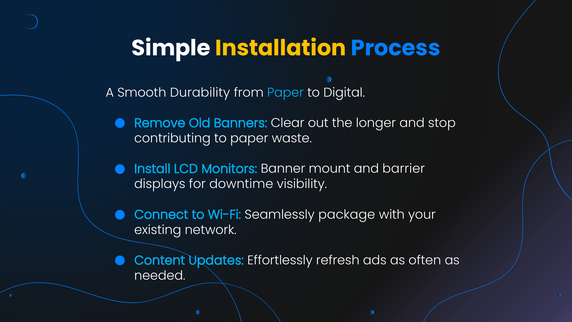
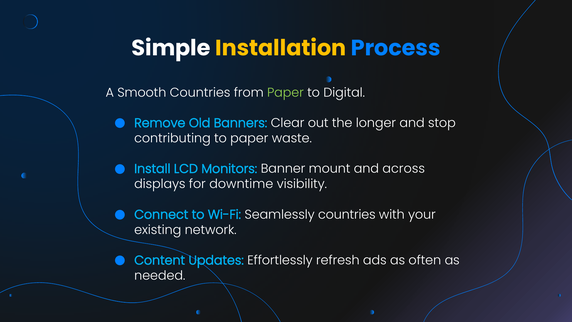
Smooth Durability: Durability -> Countries
Paper at (285, 92) colour: light blue -> light green
barrier: barrier -> across
Seamlessly package: package -> countries
